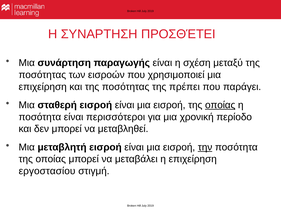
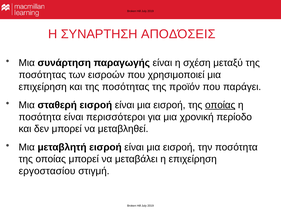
ΠΡΟΣΘΈΤΕΙ: ΠΡΟΣΘΈΤΕΙ -> ΑΠΟΔΌΣΕΙΣ
πρέπει: πρέπει -> προϊόν
την underline: present -> none
